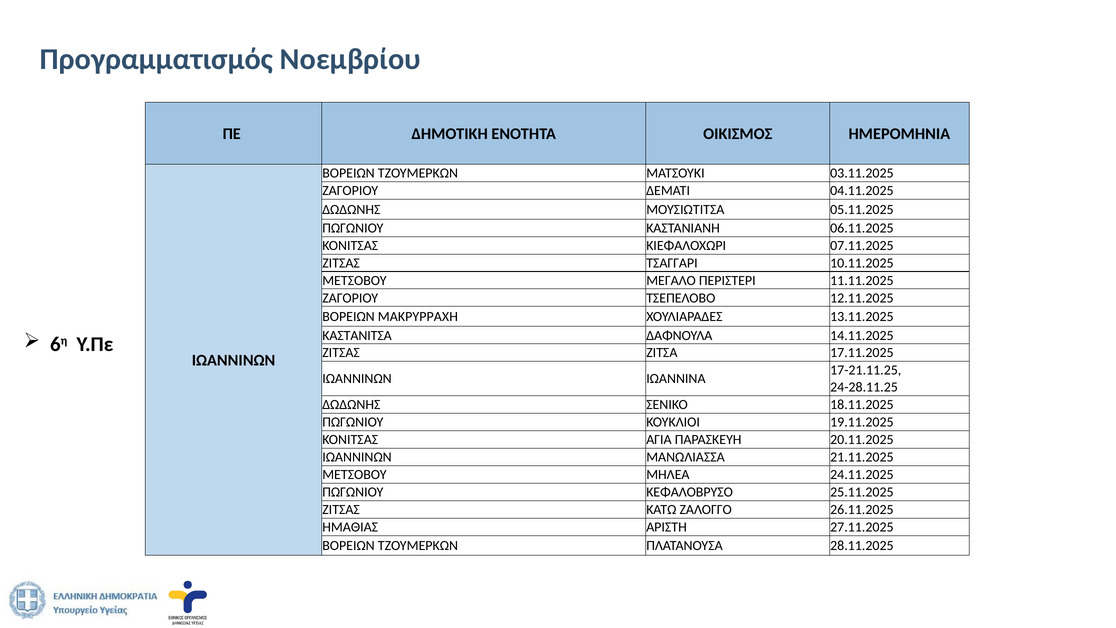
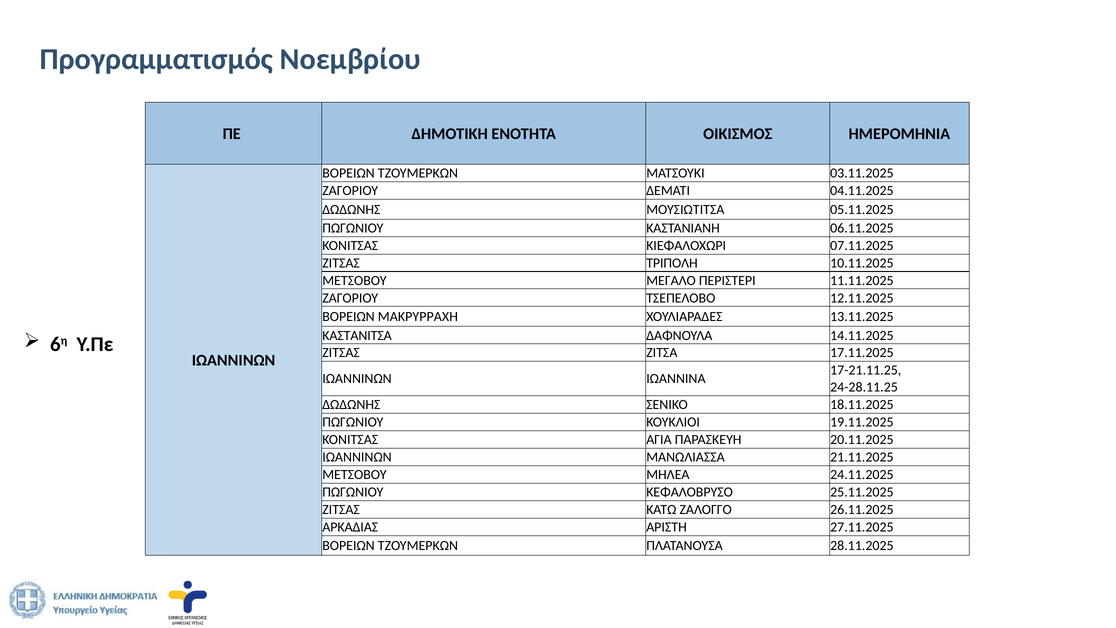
ΤΣΑΓΓΑΡΙ: ΤΣΑΓΓΑΡΙ -> ΤΡΙΠΟΛΗ
ΗΜΑΘΙΑΣ: ΗΜΑΘΙΑΣ -> ΑΡΚΑΔΙΑΣ
